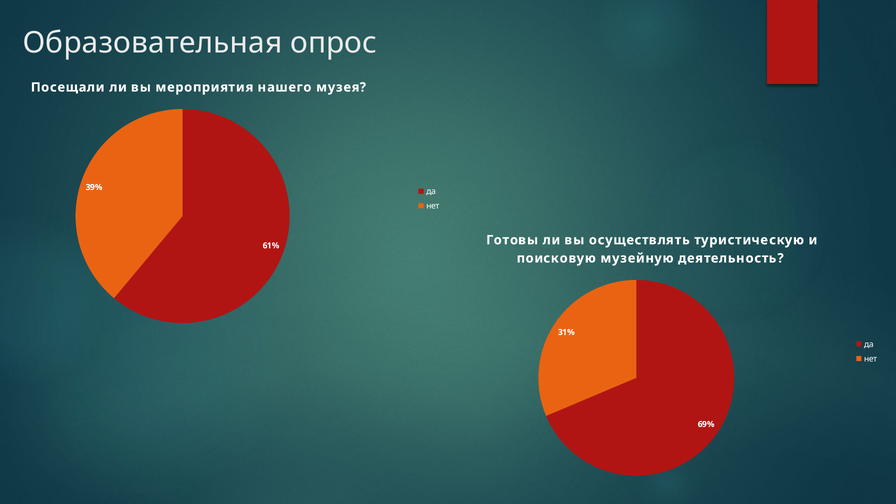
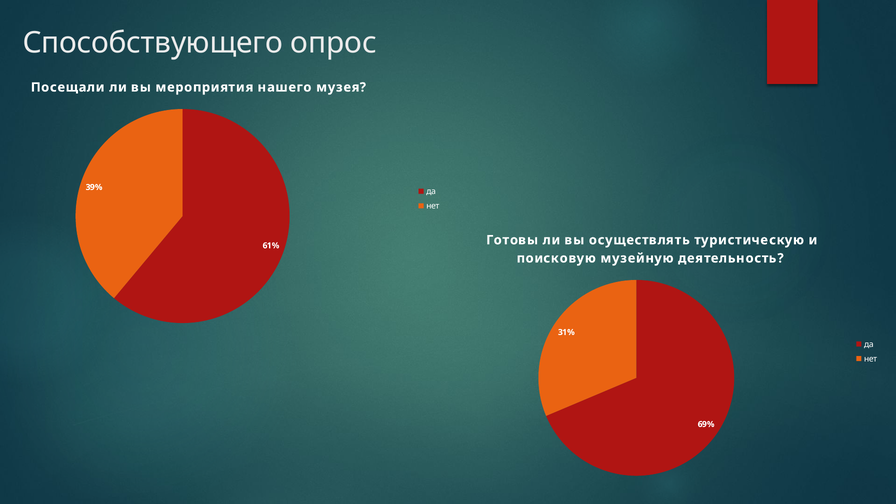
Образовательная: Образовательная -> Способствующего
